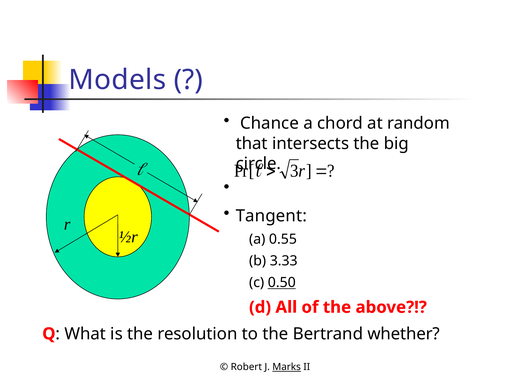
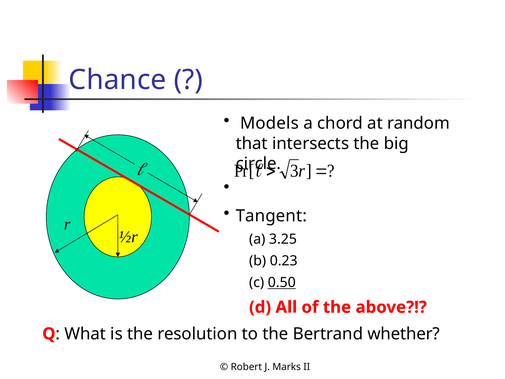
Models: Models -> Chance
Chance: Chance -> Models
0.55: 0.55 -> 3.25
3.33: 3.33 -> 0.23
Marks underline: present -> none
